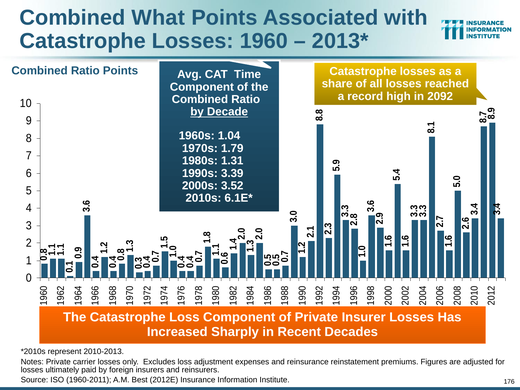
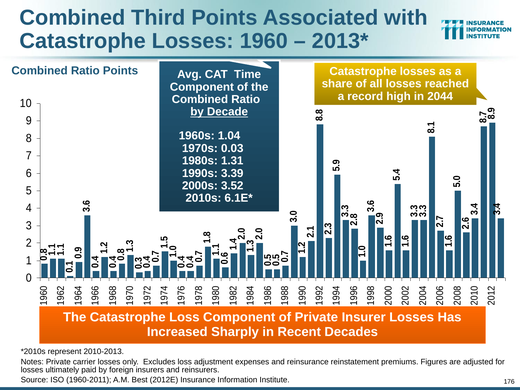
What: What -> Third
2092: 2092 -> 2044
1.79: 1.79 -> 0.03
